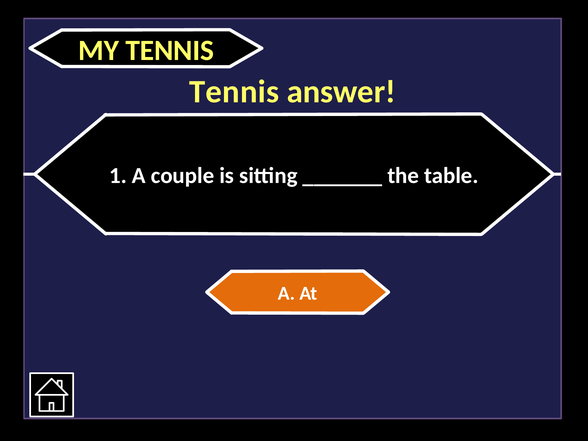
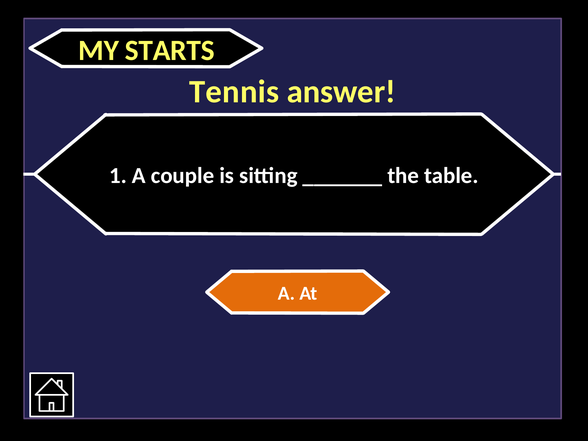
MY TENNIS: TENNIS -> STARTS
